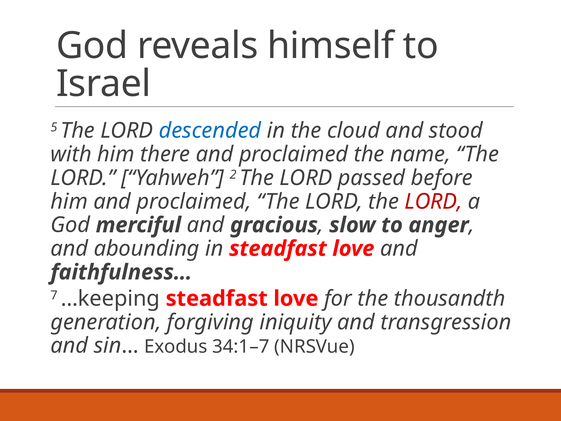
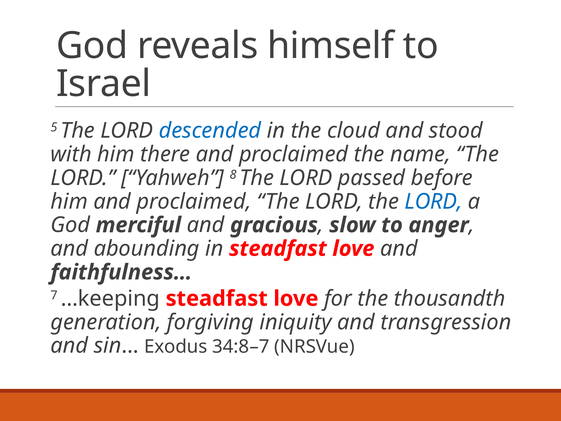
2: 2 -> 8
LORD at (433, 201) colour: red -> blue
34:1–7: 34:1–7 -> 34:8–7
